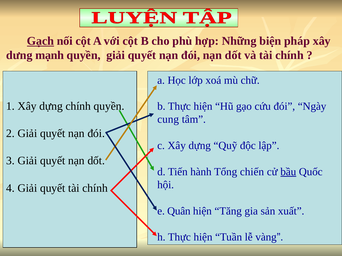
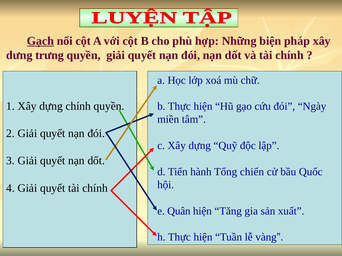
mạnh: mạnh -> trưng
cung: cung -> miền
bầu underline: present -> none
